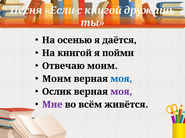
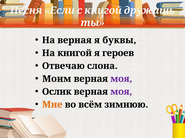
На осенью: осенью -> верная
даётся: даётся -> буквы
пойми: пойми -> героев
Отвечаю моим: моим -> слона
моя at (121, 79) colour: blue -> purple
Мне colour: purple -> orange
живётся: живётся -> зимнюю
